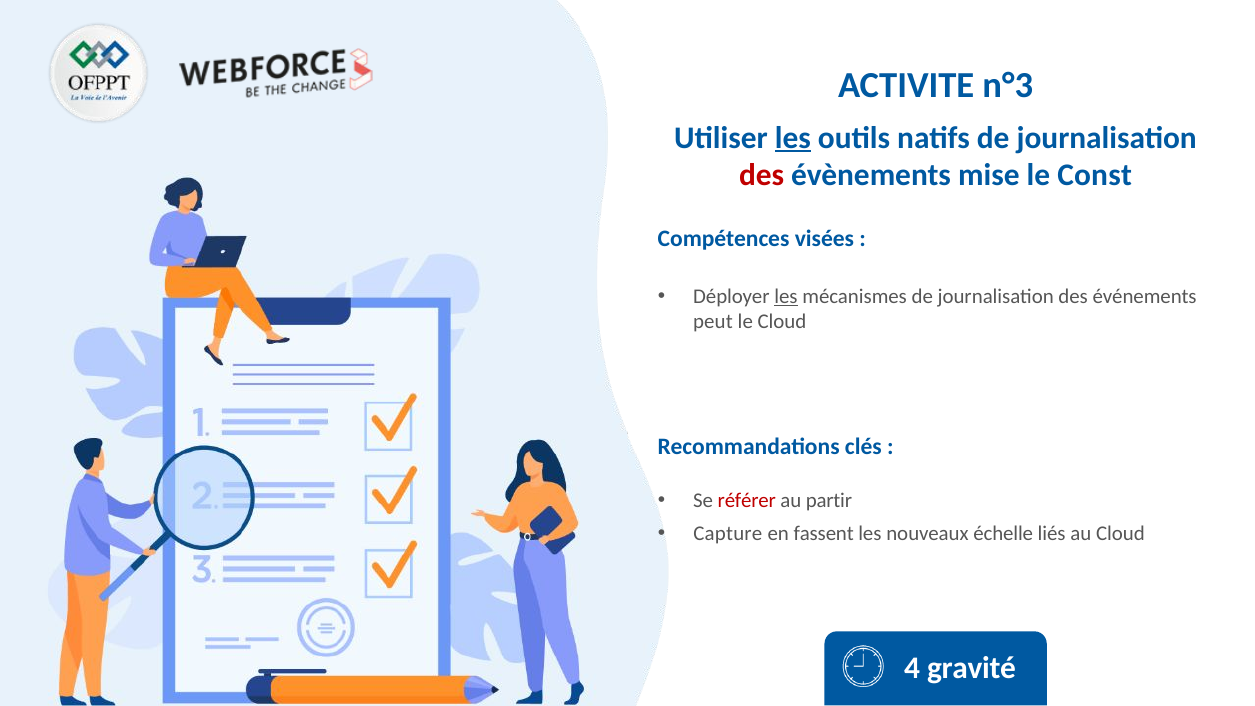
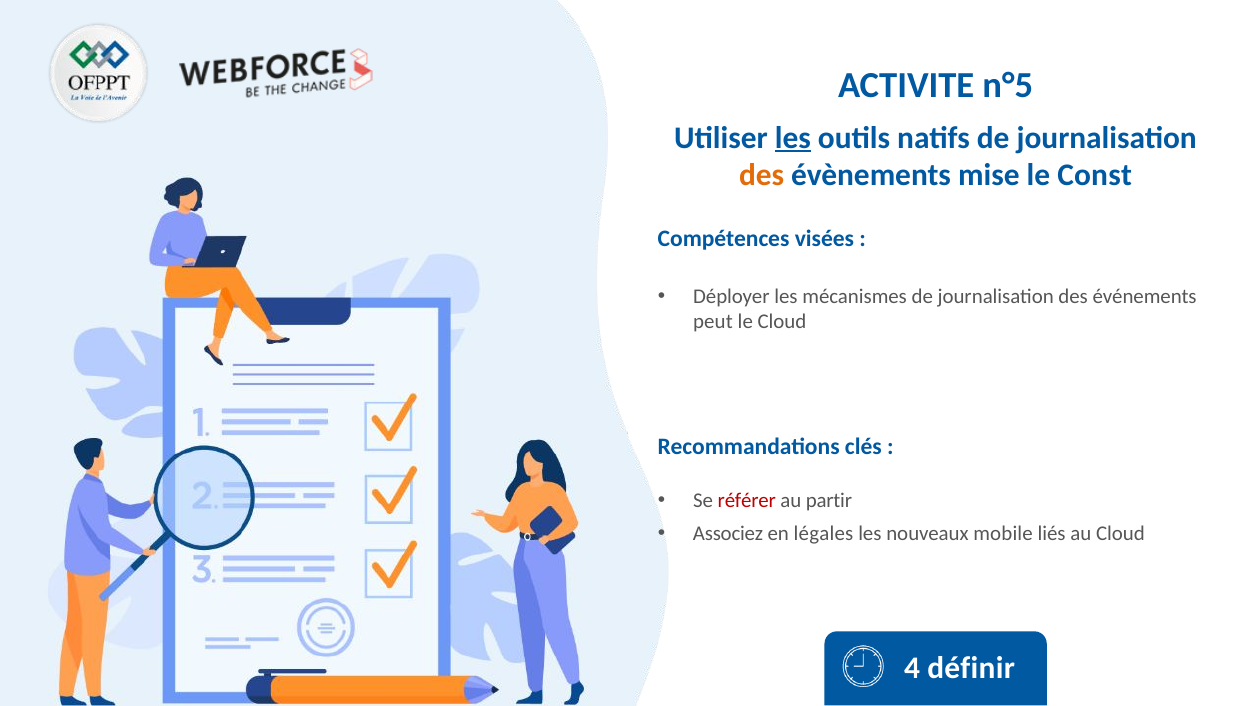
n°3: n°3 -> n°5
des at (762, 175) colour: red -> orange
les at (786, 297) underline: present -> none
Capture: Capture -> Associez
fassent: fassent -> légales
échelle: échelle -> mobile
gravité: gravité -> définir
